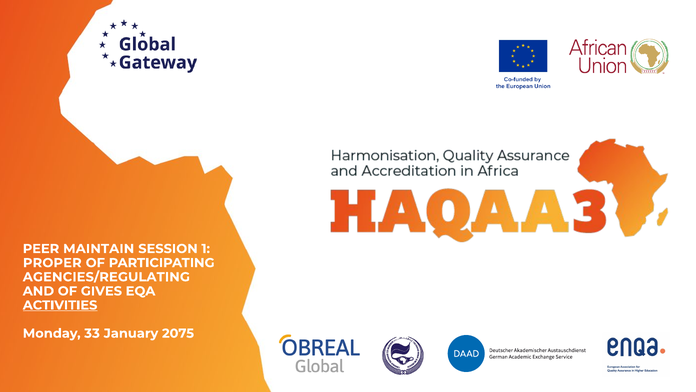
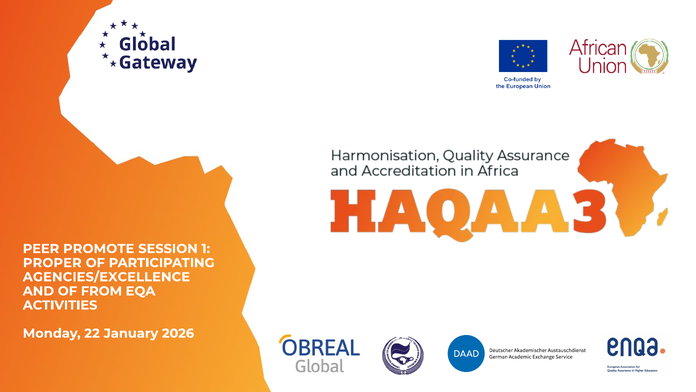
MAINTAIN: MAINTAIN -> PROMOTE
AGENCIES/REGULATING: AGENCIES/REGULATING -> AGENCIES/EXCELLENCE
GIVES: GIVES -> FROM
ACTIVITIES underline: present -> none
33: 33 -> 22
2075: 2075 -> 2026
